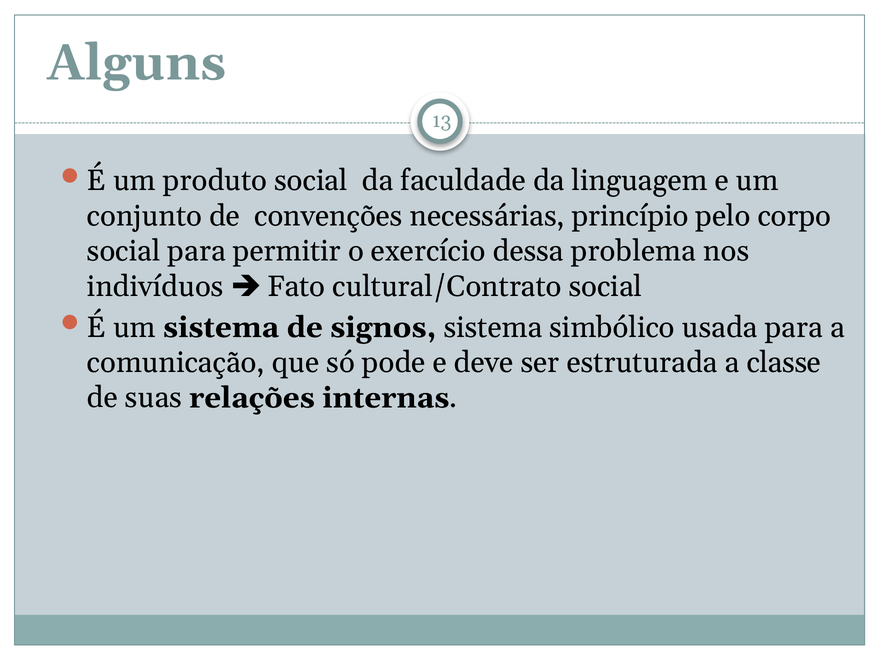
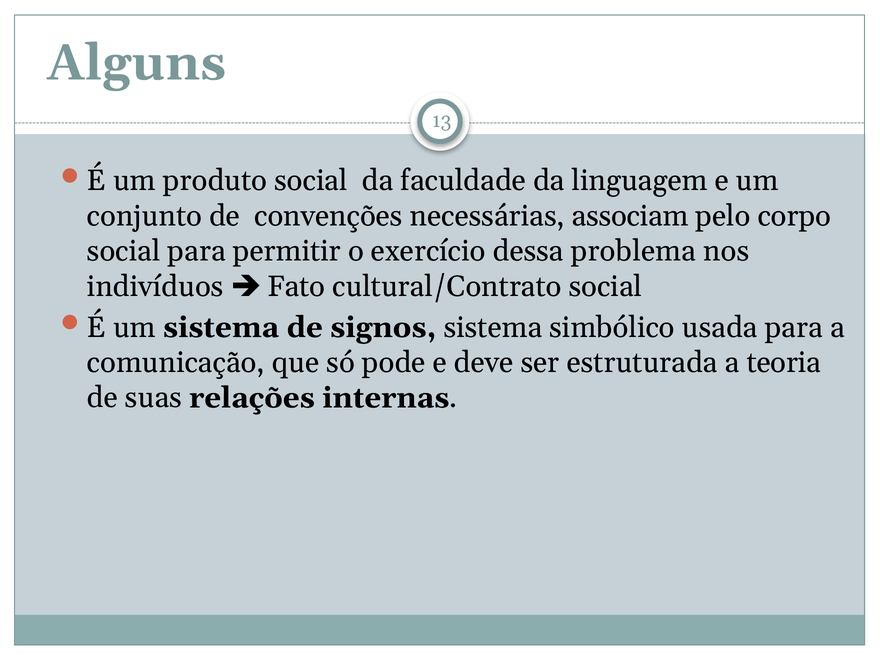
princípio: princípio -> associam
classe: classe -> teoria
